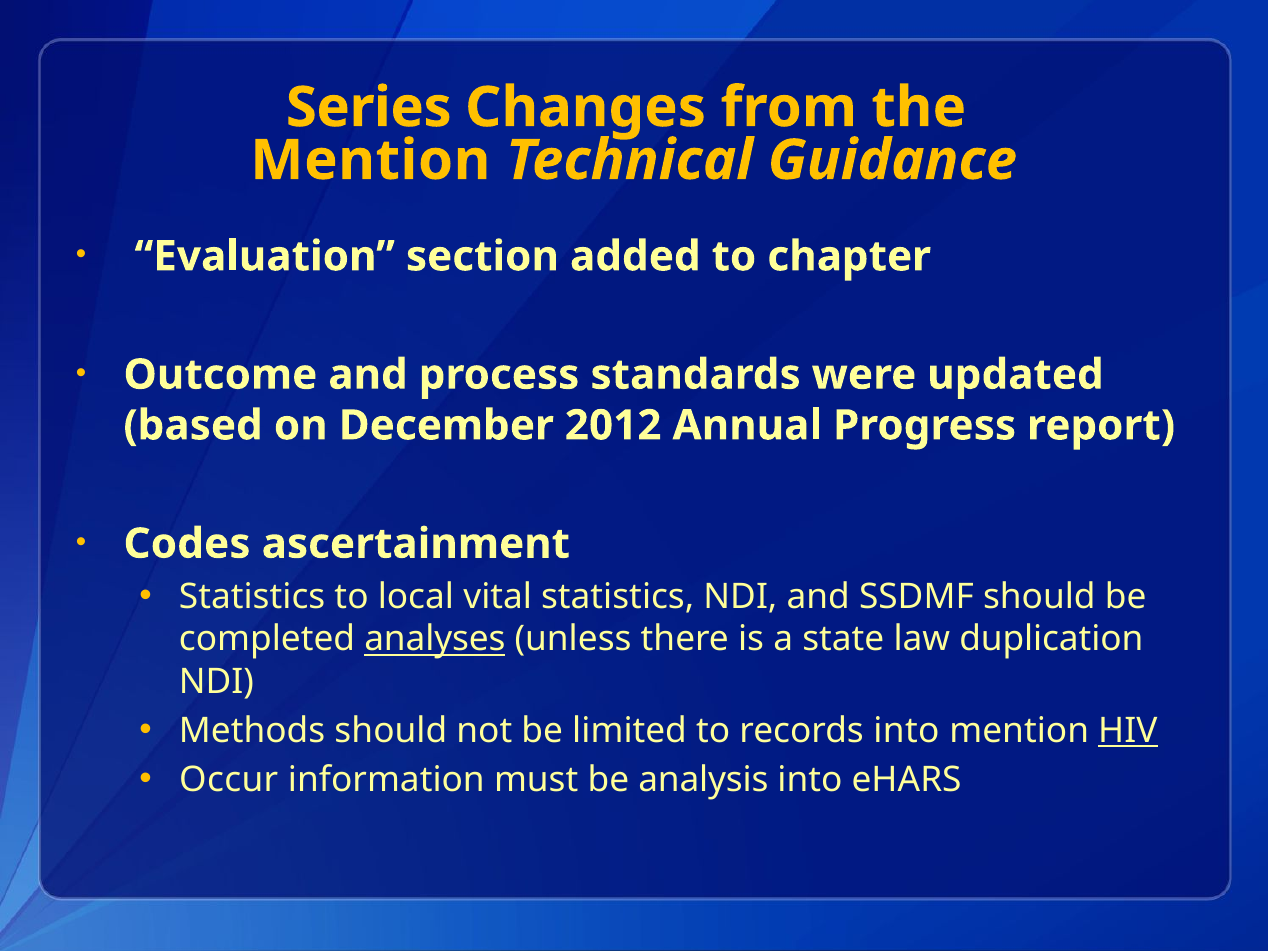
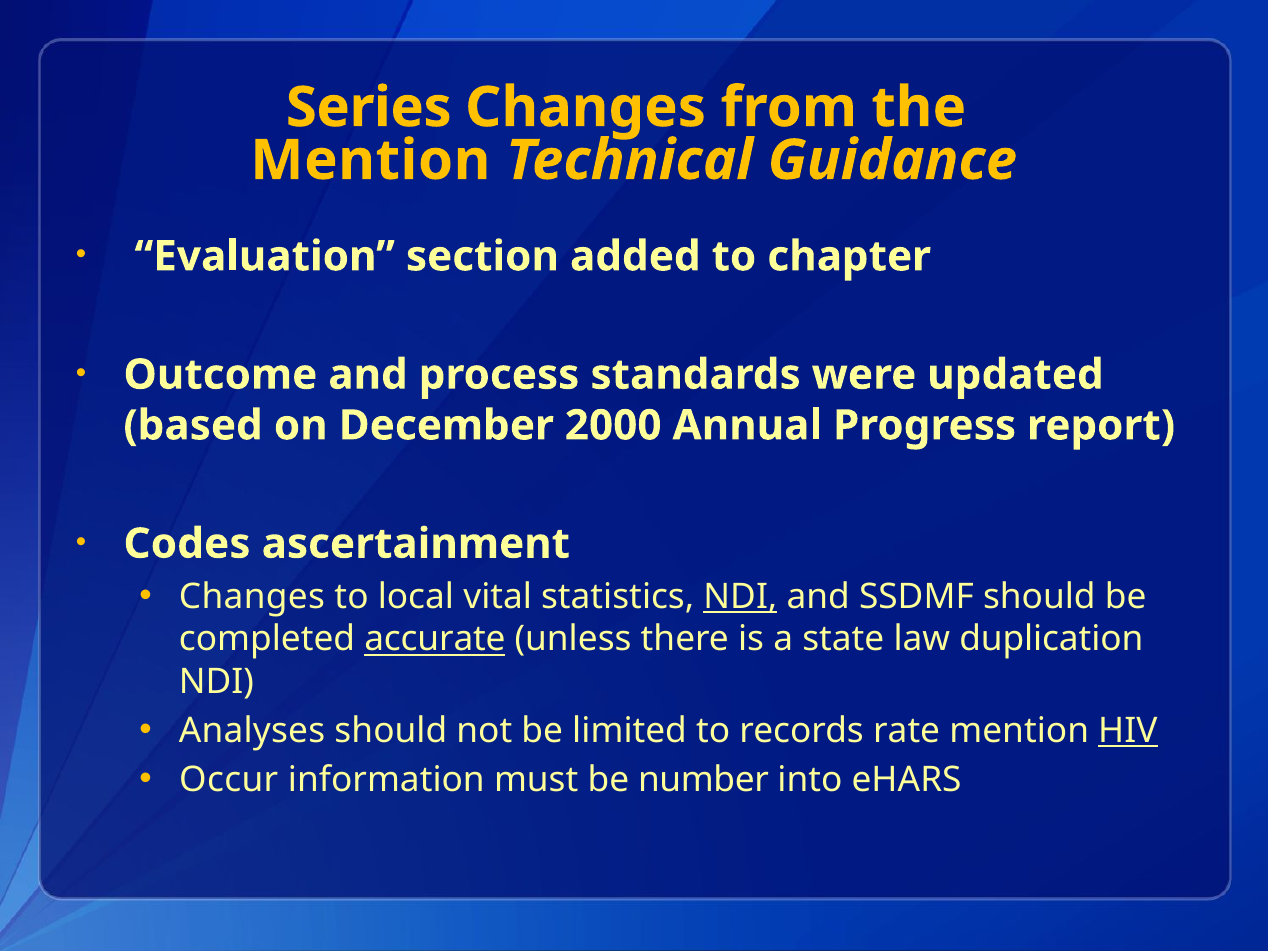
2012: 2012 -> 2000
Statistics at (252, 597): Statistics -> Changes
NDI at (740, 597) underline: none -> present
analyses: analyses -> accurate
Methods: Methods -> Analyses
records into: into -> rate
analysis: analysis -> number
